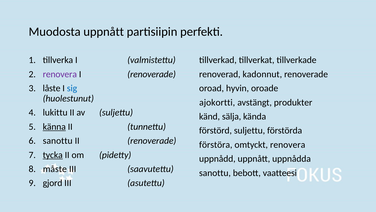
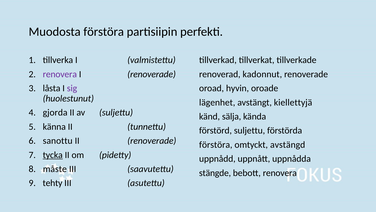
Muodosta uppnått: uppnått -> förstöra
låste: låste -> låsta
sig colour: blue -> purple
ajokortti: ajokortti -> lägenhet
produkter: produkter -> kiellettyjä
lukittu: lukittu -> gjorda
känna underline: present -> none
omtyckt renovera: renovera -> avstängd
sanottu at (215, 173): sanottu -> stängde
bebott vaatteesi: vaatteesi -> renovera
gjord: gjord -> tehty
